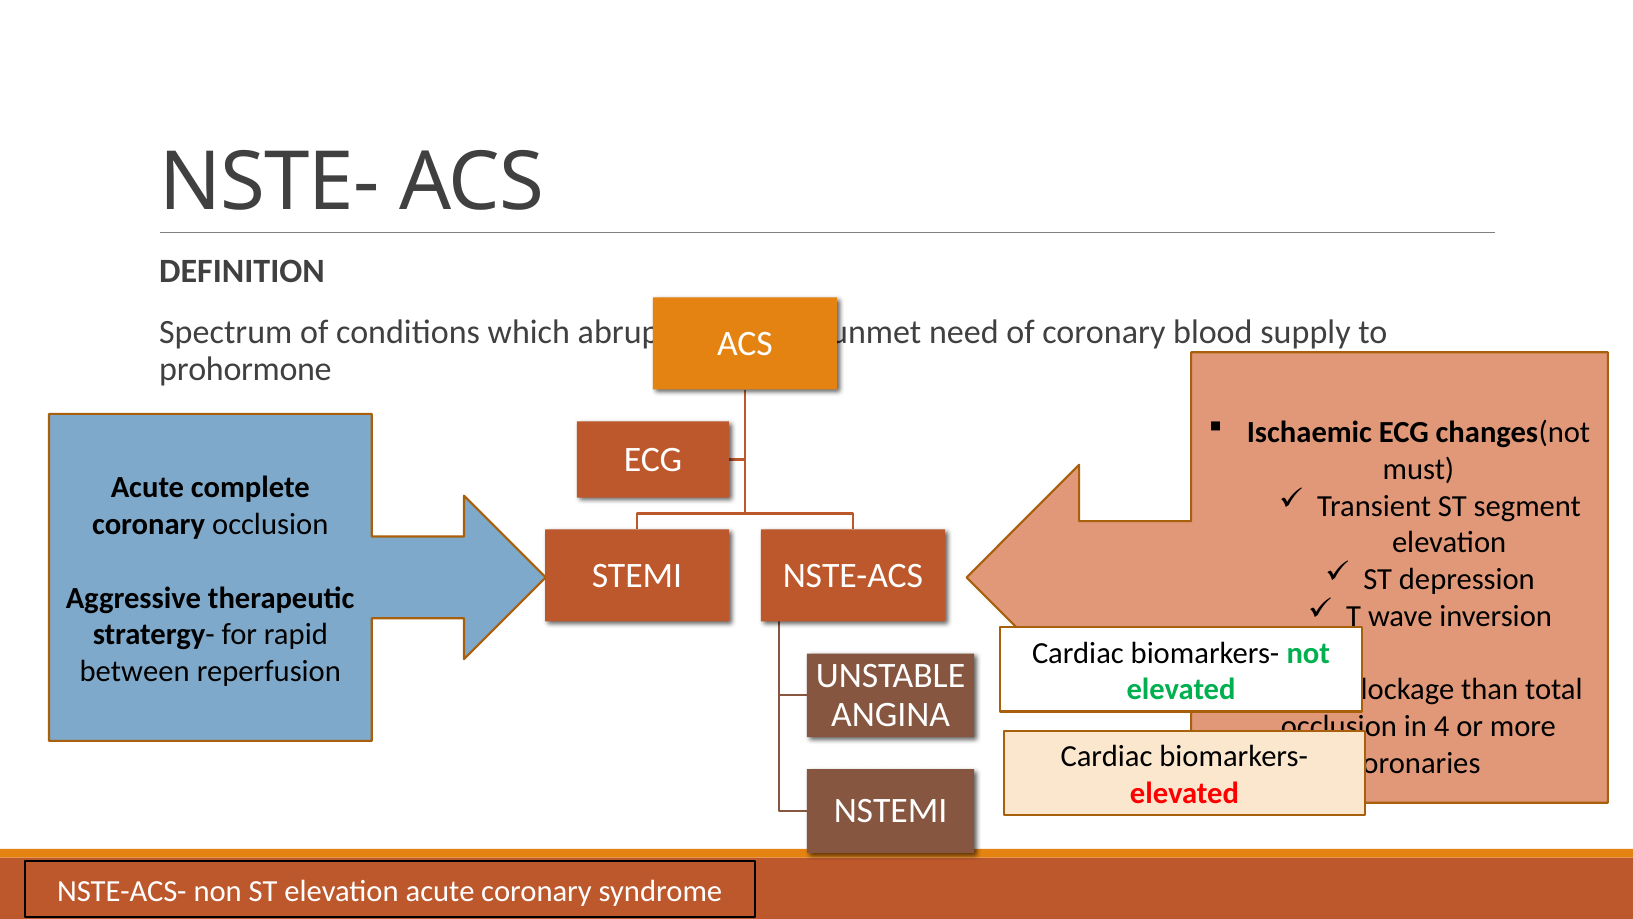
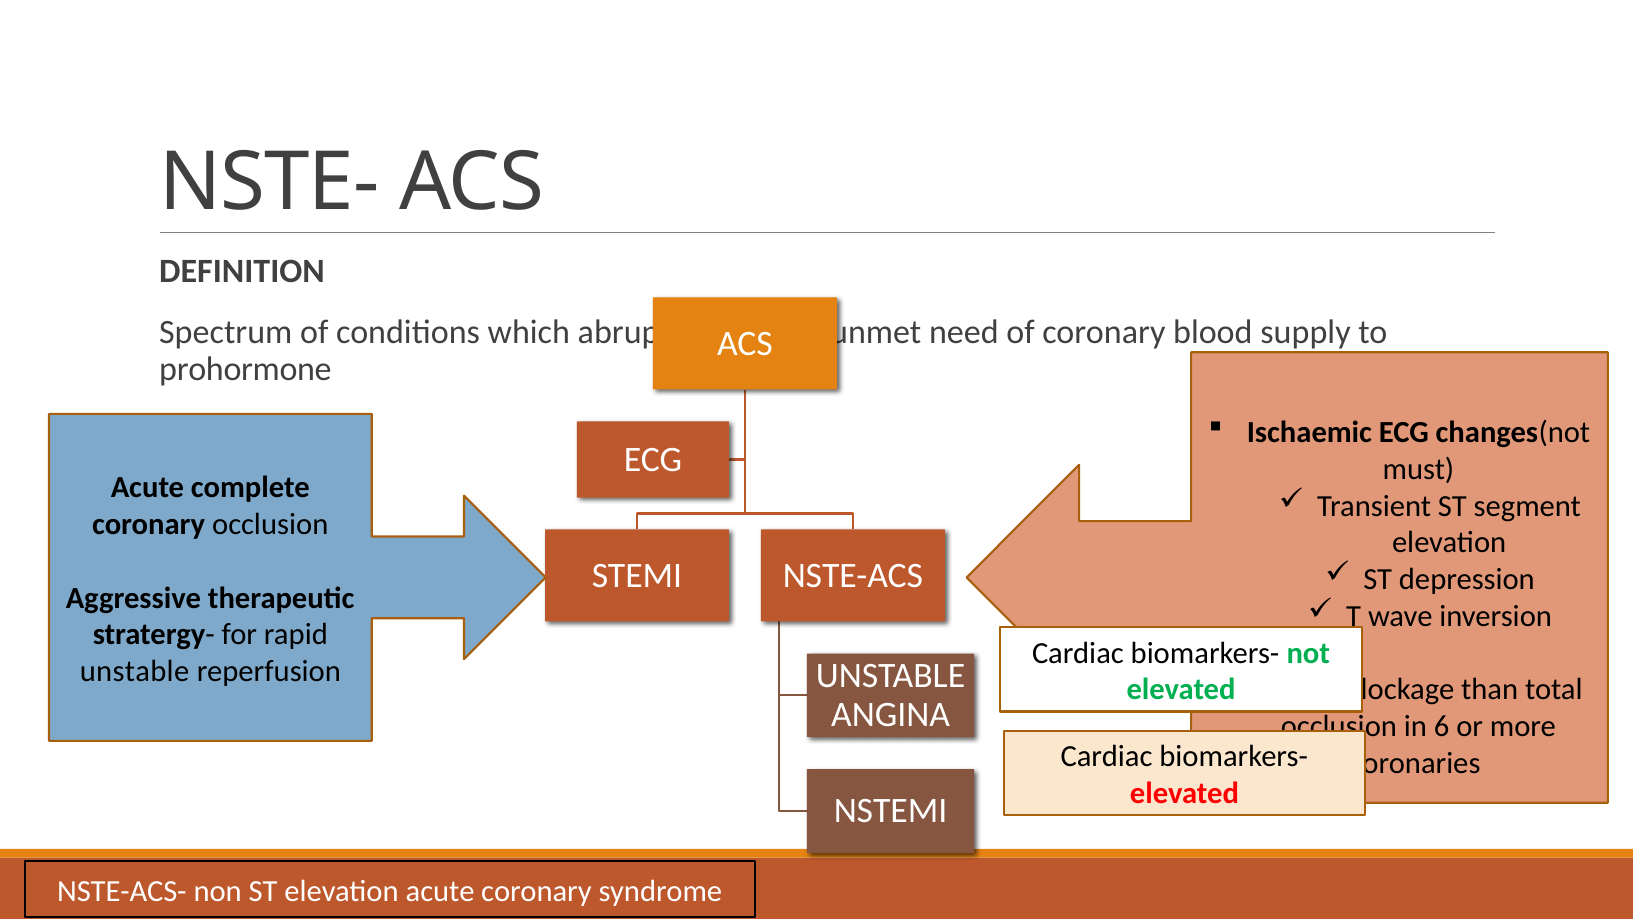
between at (135, 671): between -> unstable
4: 4 -> 6
